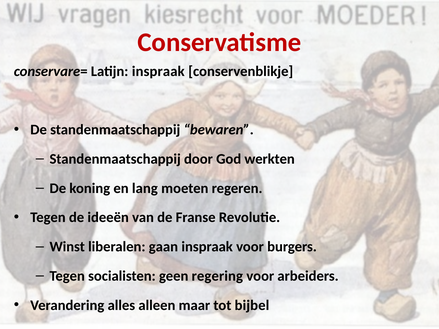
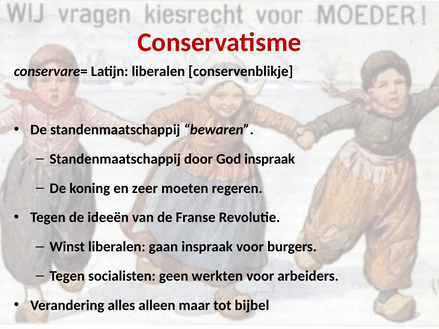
Latijn inspraak: inspraak -> liberalen
God werkten: werkten -> inspraak
lang: lang -> zeer
regering: regering -> werkten
